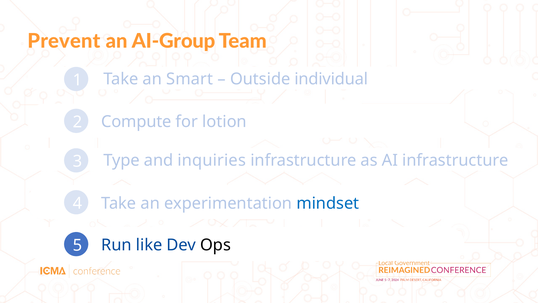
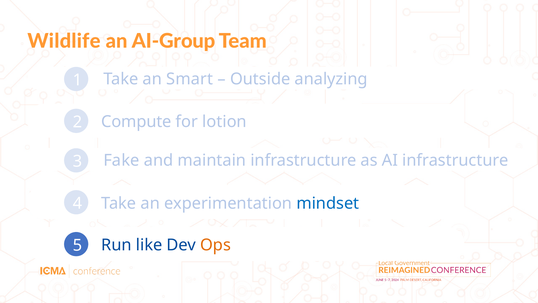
Prevent: Prevent -> Wildlife
individual: individual -> analyzing
Type: Type -> Fake
inquiries: inquiries -> maintain
Ops colour: black -> orange
